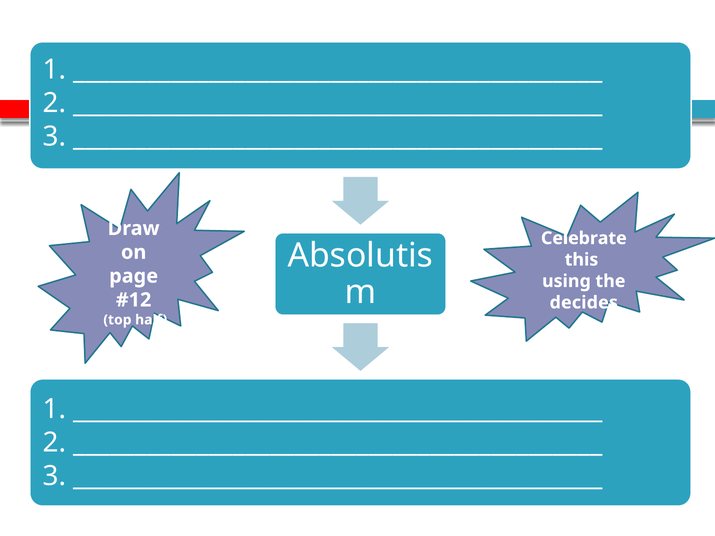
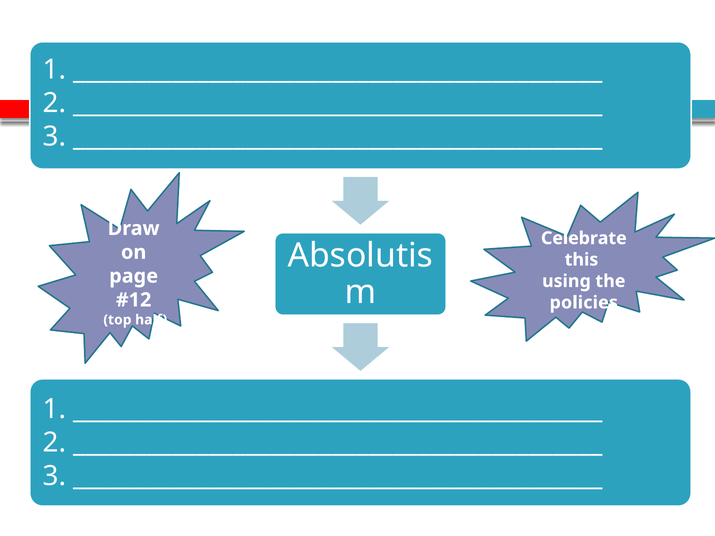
decides: decides -> policies
